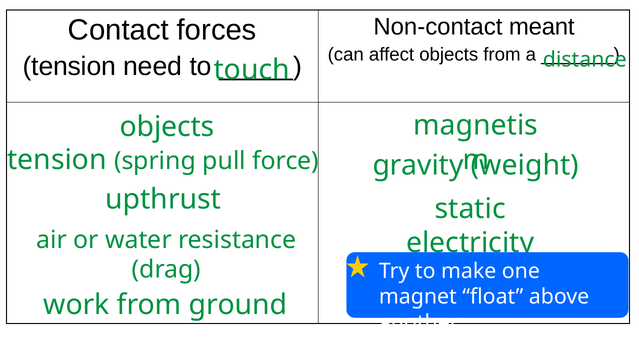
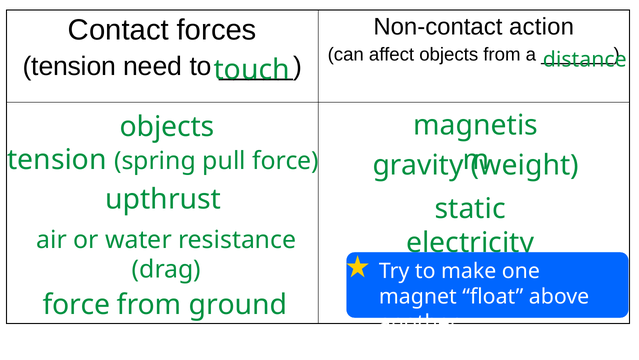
meant: meant -> action
work at (76, 305): work -> force
